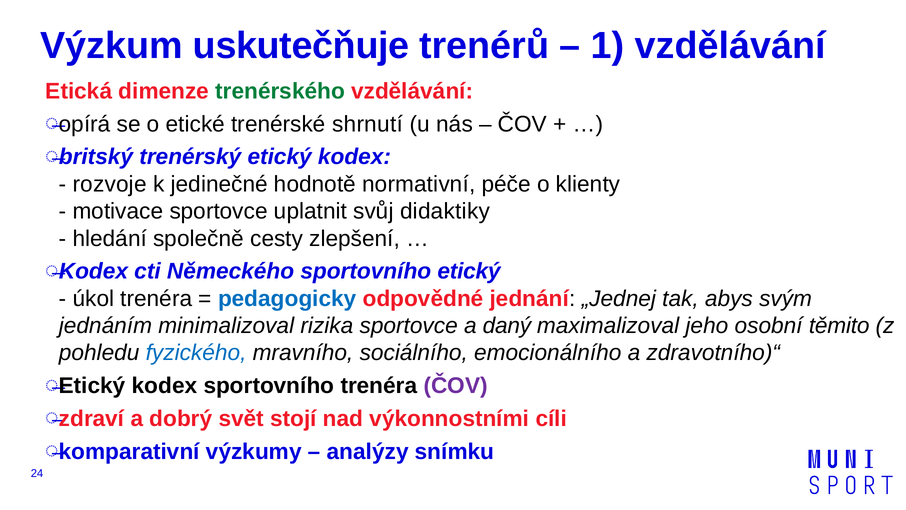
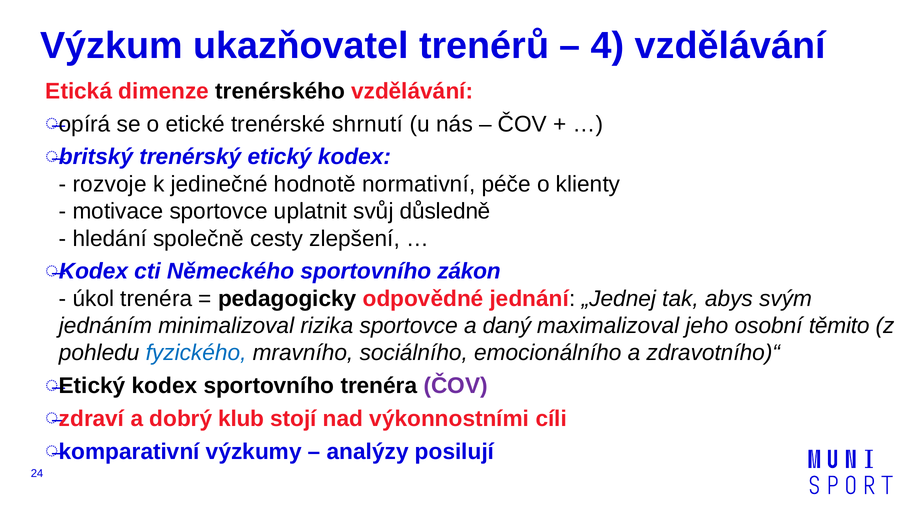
uskutečňuje: uskutečňuje -> ukazňovatel
1: 1 -> 4
trenérského colour: green -> black
didaktiky: didaktiky -> důsledně
sportovního etický: etický -> zákon
pedagogicky colour: blue -> black
svět: svět -> klub
snímku: snímku -> posilují
